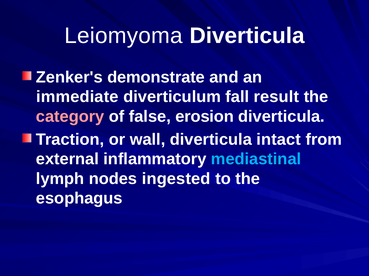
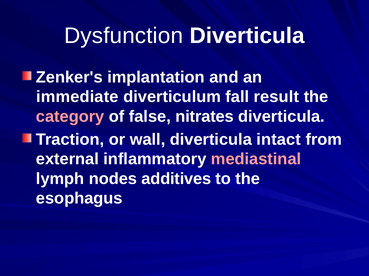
Leiomyoma: Leiomyoma -> Dysfunction
demonstrate: demonstrate -> implantation
erosion: erosion -> nitrates
mediastinal colour: light blue -> pink
ingested: ingested -> additives
